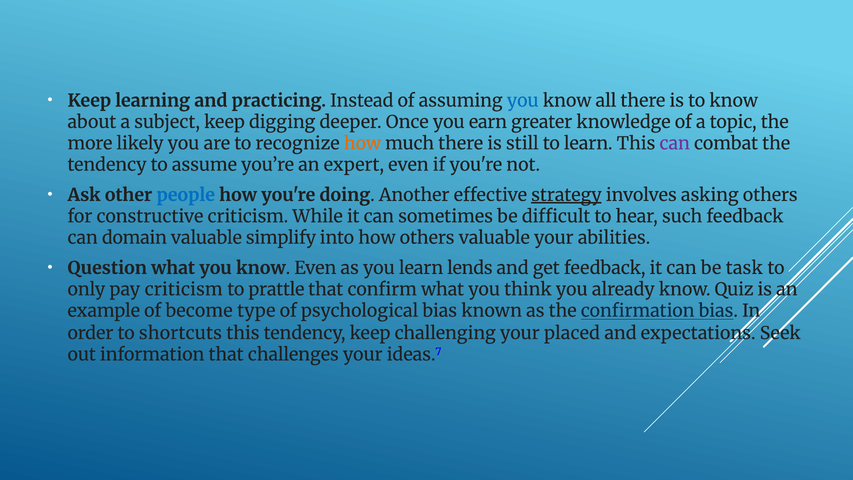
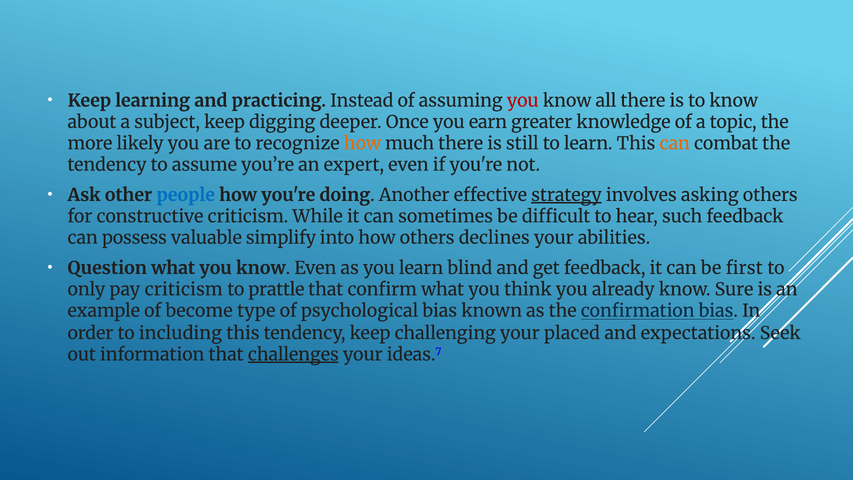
you at (523, 101) colour: blue -> red
can at (675, 143) colour: purple -> orange
domain: domain -> possess
others valuable: valuable -> declines
lends: lends -> blind
task: task -> first
Quiz: Quiz -> Sure
shortcuts: shortcuts -> including
challenges underline: none -> present
